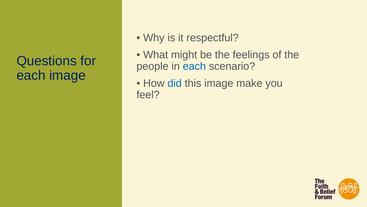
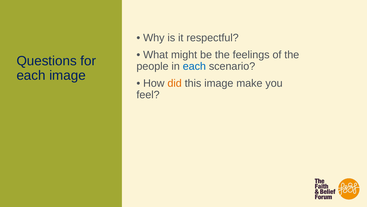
did colour: blue -> orange
